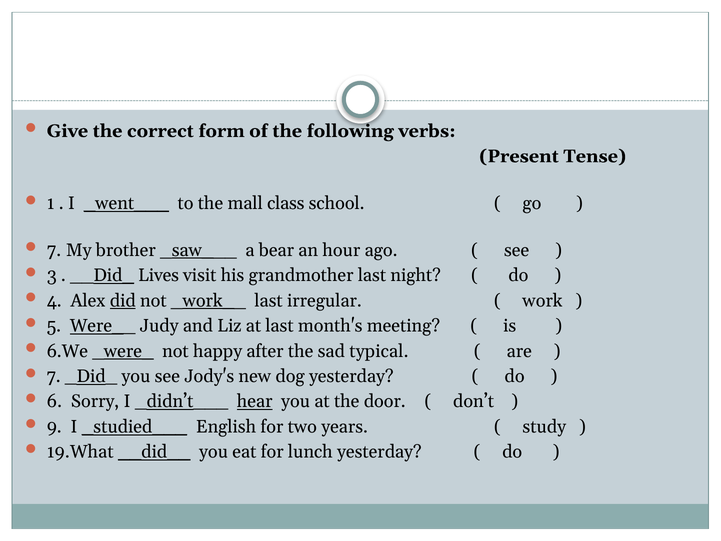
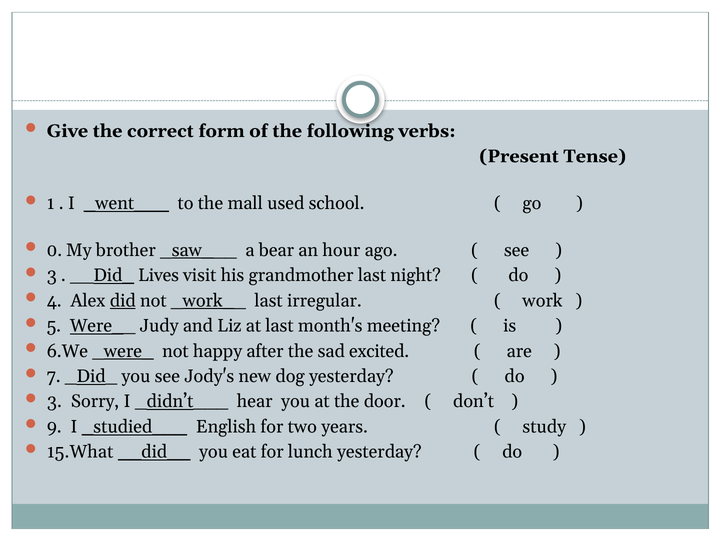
class: class -> used
7 at (54, 250): 7 -> 0
typical: typical -> excited
6 at (54, 401): 6 -> 3
hear underline: present -> none
19.What: 19.What -> 15.What
